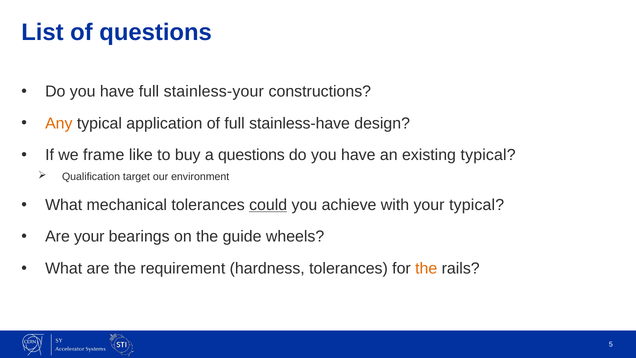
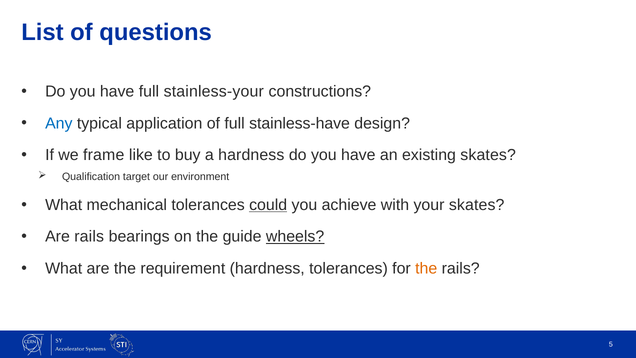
Any colour: orange -> blue
a questions: questions -> hardness
existing typical: typical -> skates
your typical: typical -> skates
Are your: your -> rails
wheels underline: none -> present
